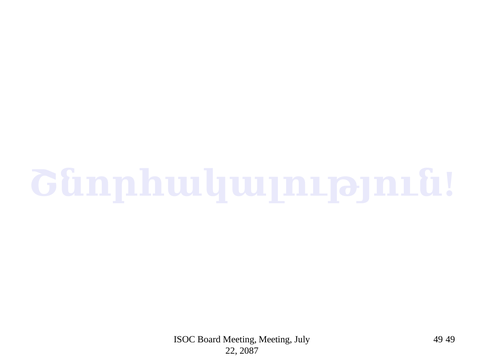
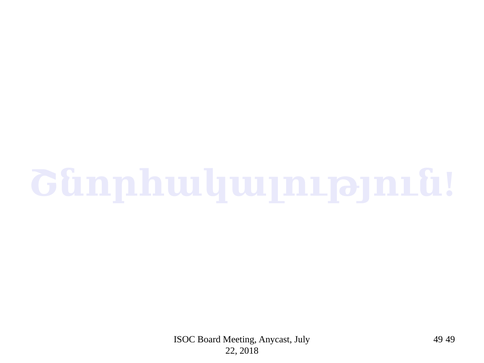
Meeting Meeting: Meeting -> Anycast
2087: 2087 -> 2018
